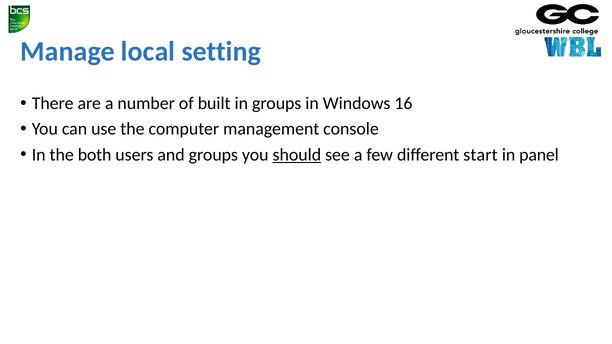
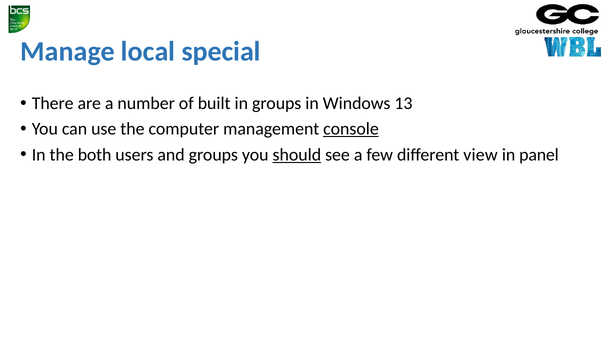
setting: setting -> special
16: 16 -> 13
console underline: none -> present
start: start -> view
